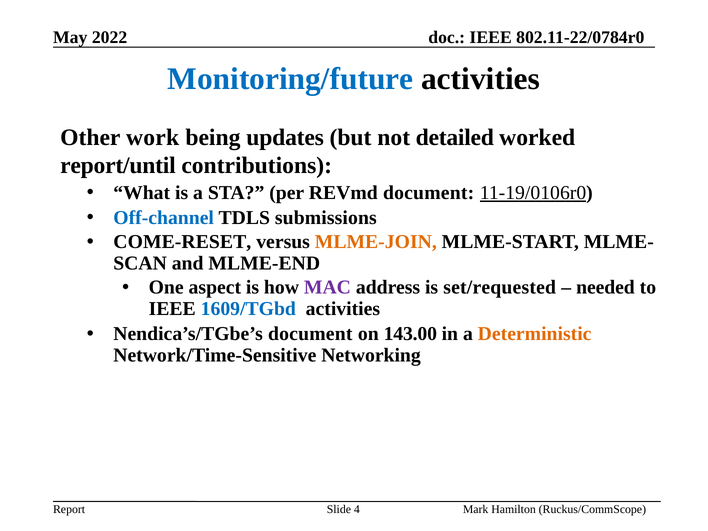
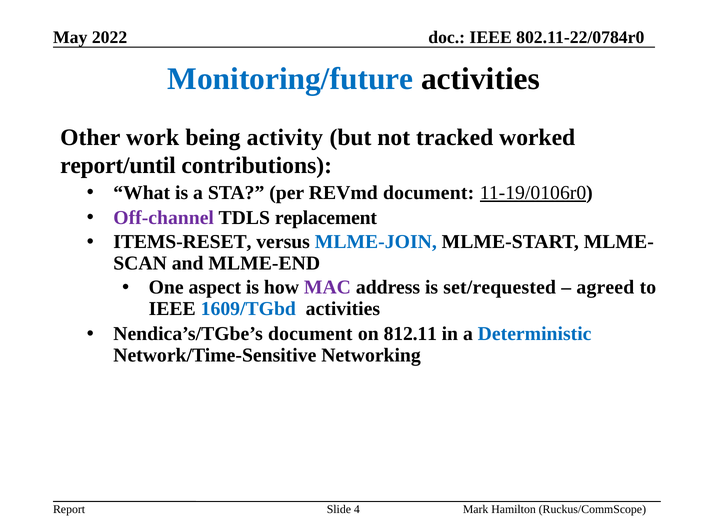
updates: updates -> activity
detailed: detailed -> tracked
Off-channel colour: blue -> purple
submissions: submissions -> replacement
COME-RESET: COME-RESET -> ITEMS-RESET
MLME-JOIN colour: orange -> blue
needed: needed -> agreed
143.00: 143.00 -> 812.11
Deterministic colour: orange -> blue
